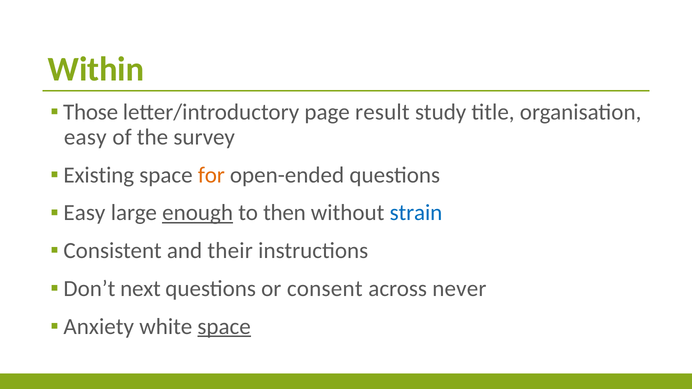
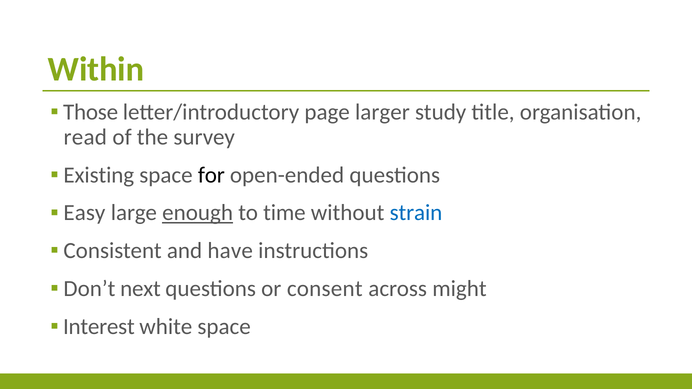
result: result -> larger
easy at (85, 137): easy -> read
for colour: orange -> black
then: then -> time
their: their -> have
never: never -> might
Anxiety: Anxiety -> Interest
space at (224, 327) underline: present -> none
